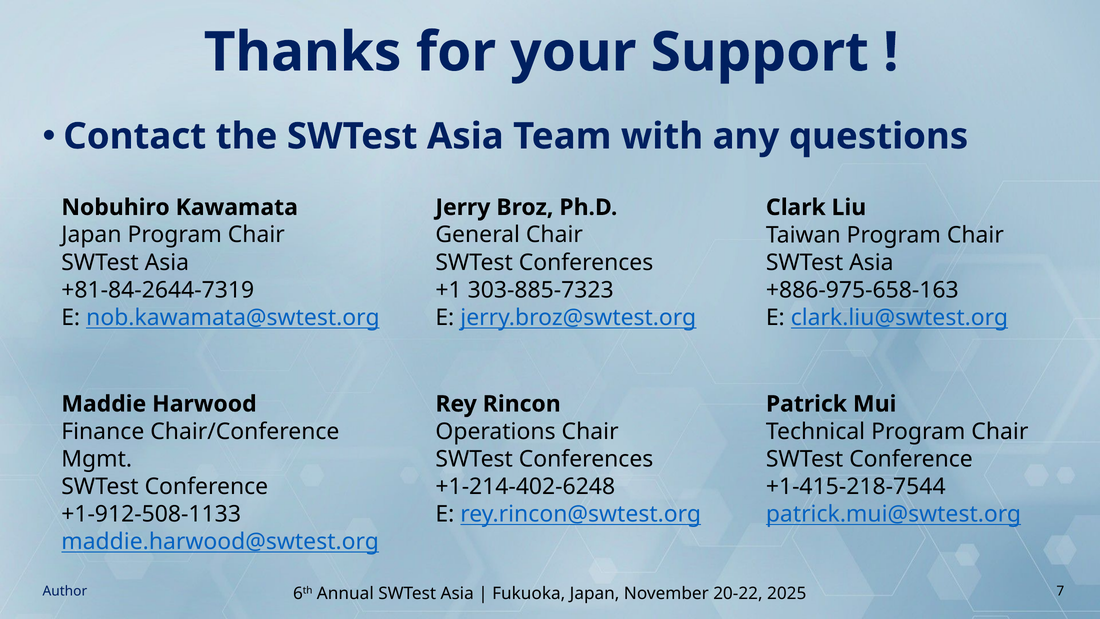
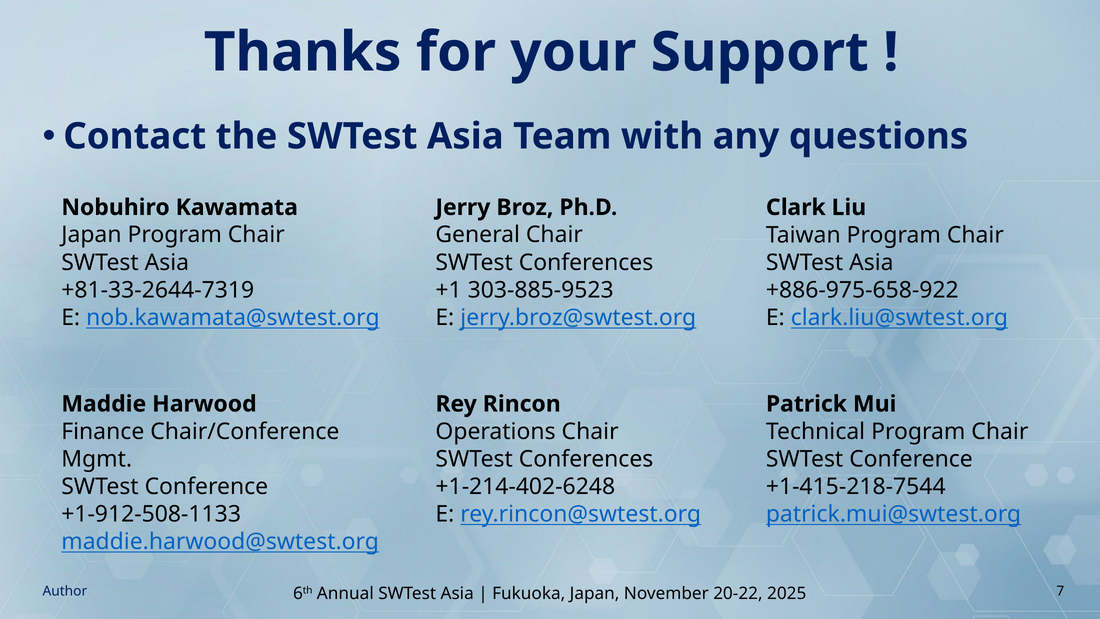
+81-84-2644-7319: +81-84-2644-7319 -> +81-33-2644-7319
303-885-7323: 303-885-7323 -> 303-885-9523
+886-975-658-163: +886-975-658-163 -> +886-975-658-922
